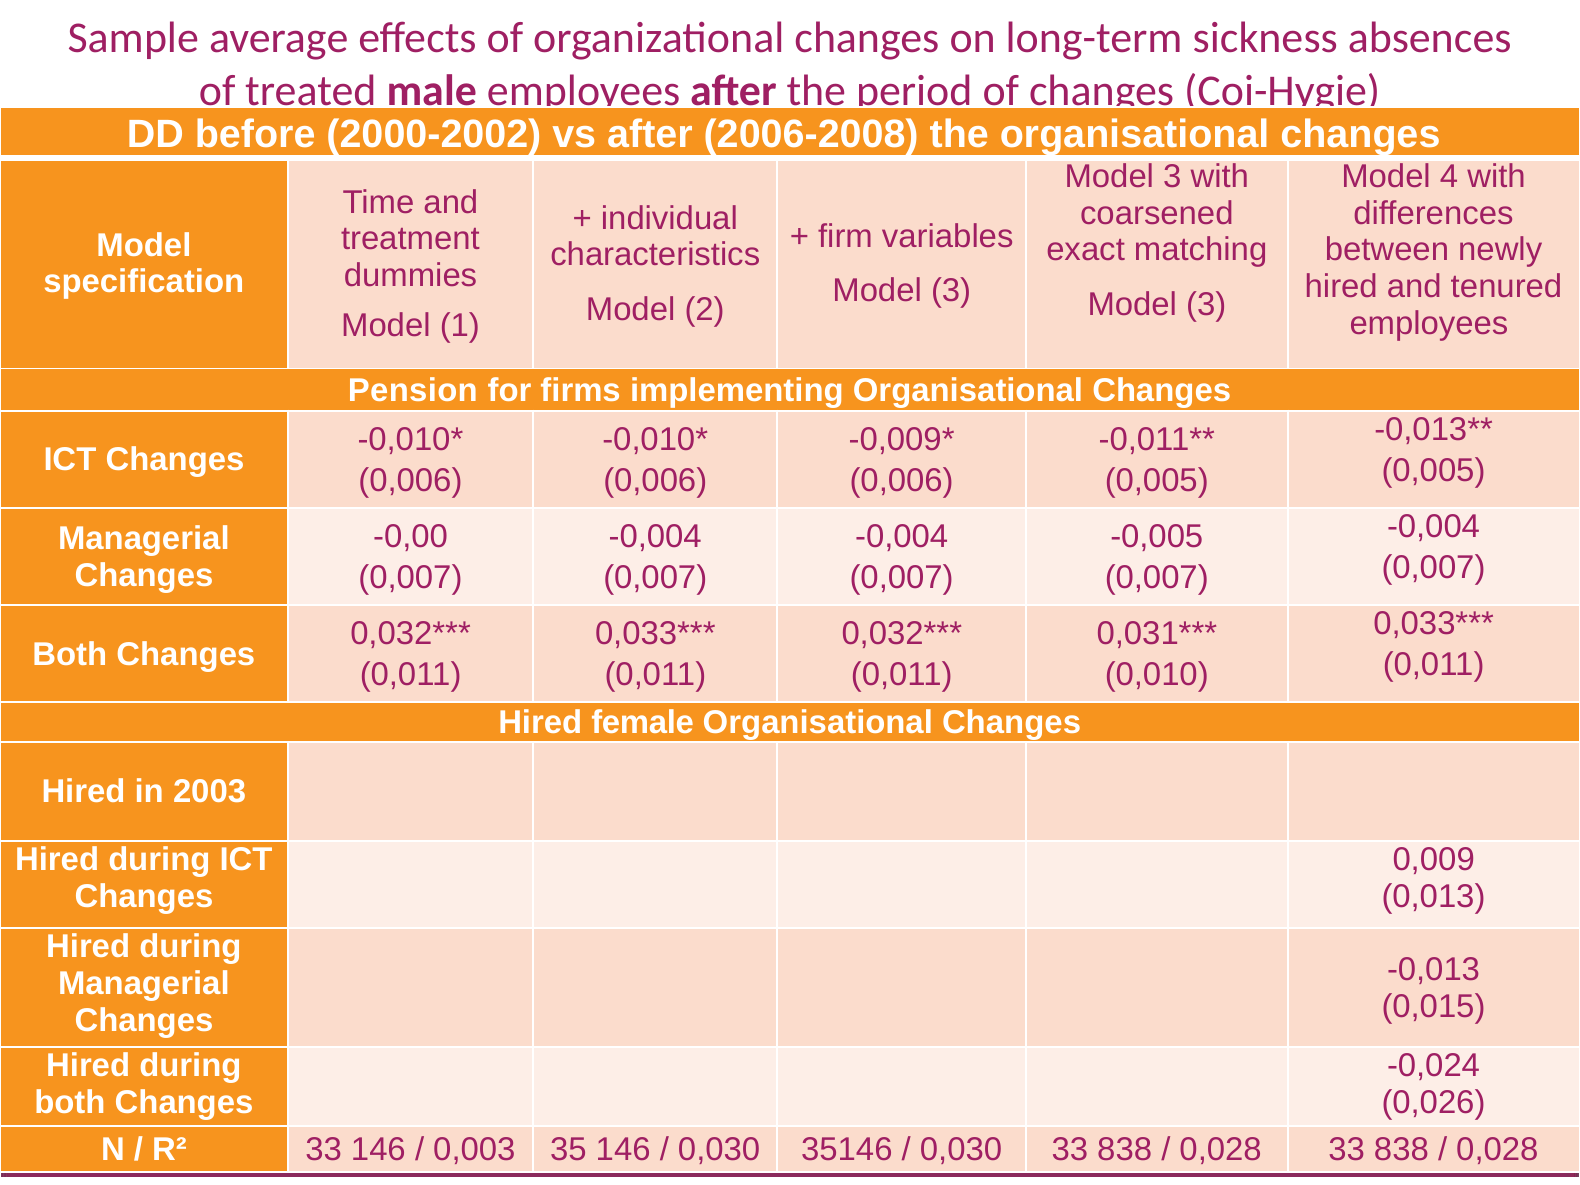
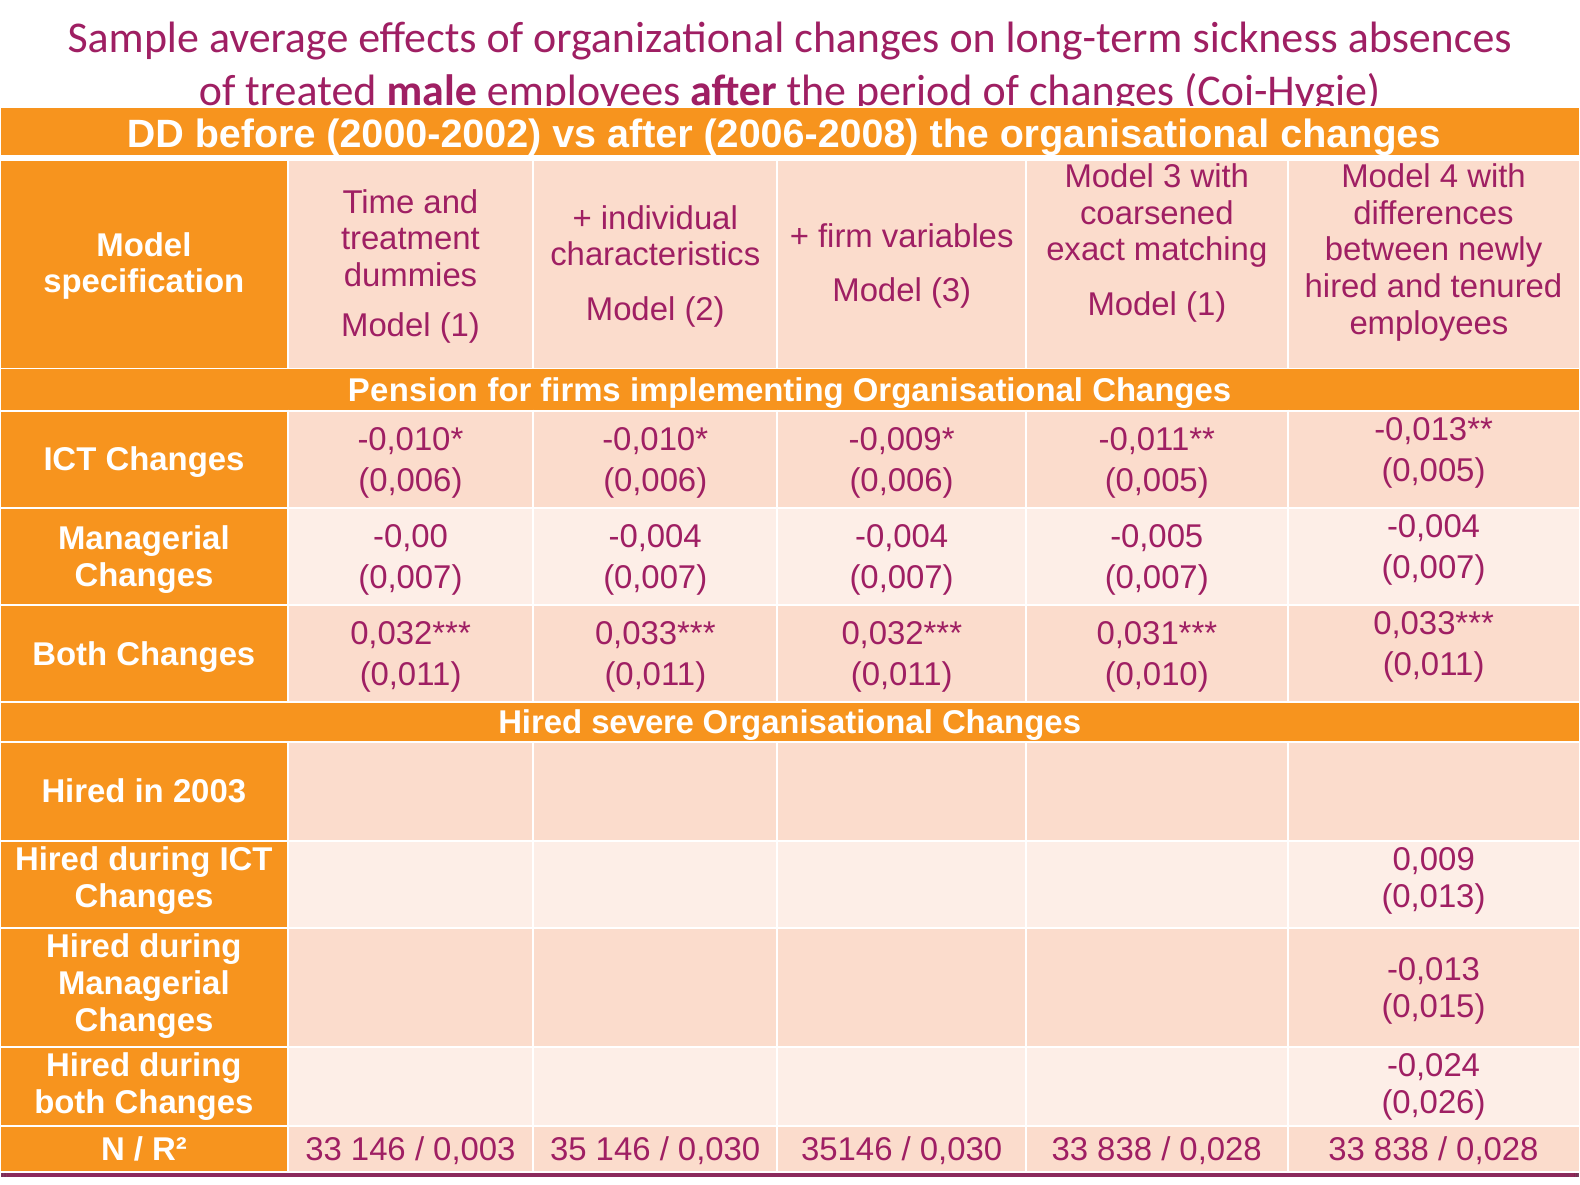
3 at (1206, 304): 3 -> 1
female: female -> severe
